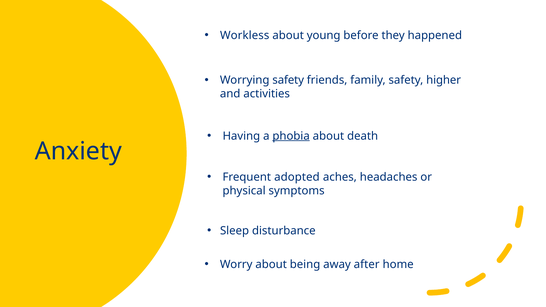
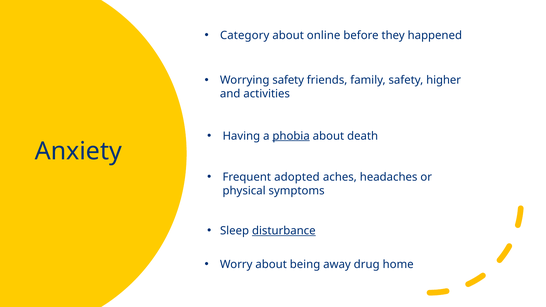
Workless: Workless -> Category
young: young -> online
disturbance underline: none -> present
after: after -> drug
